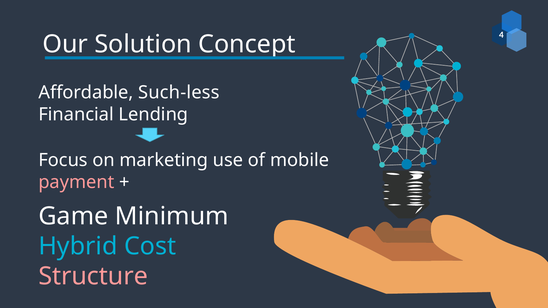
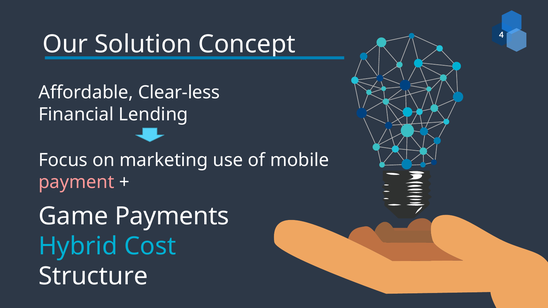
Such-less: Such-less -> Clear-less
Minimum: Minimum -> Payments
Structure colour: pink -> white
